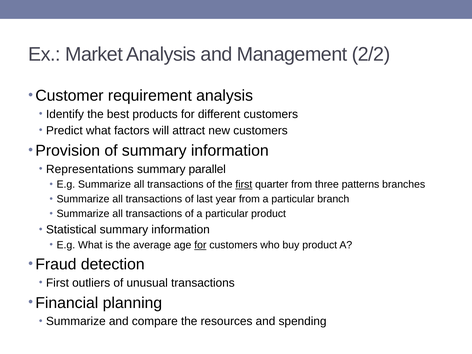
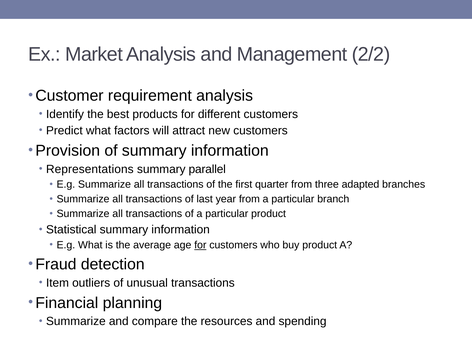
first at (244, 185) underline: present -> none
patterns: patterns -> adapted
First at (57, 283): First -> Item
